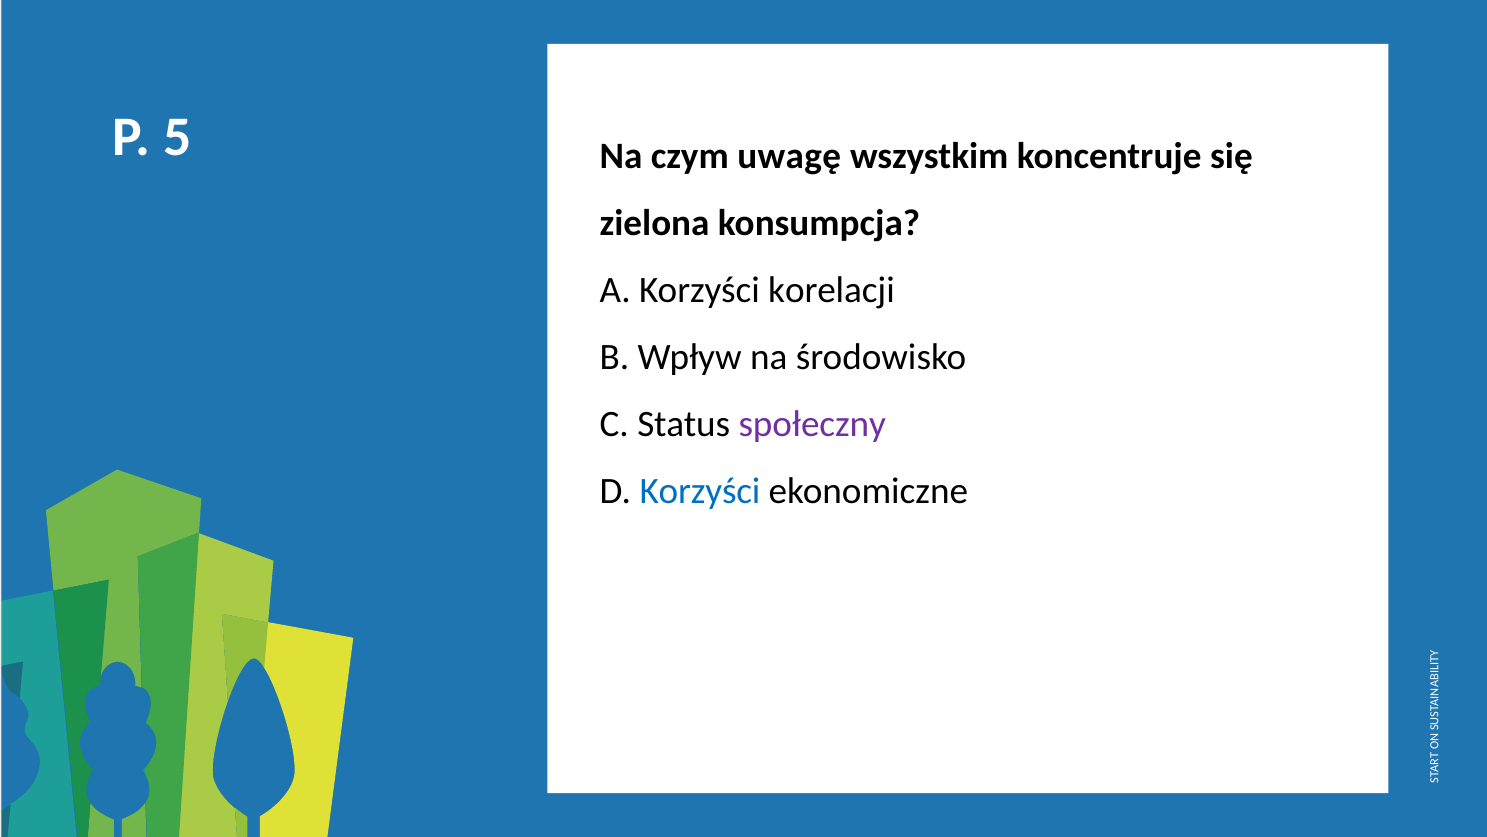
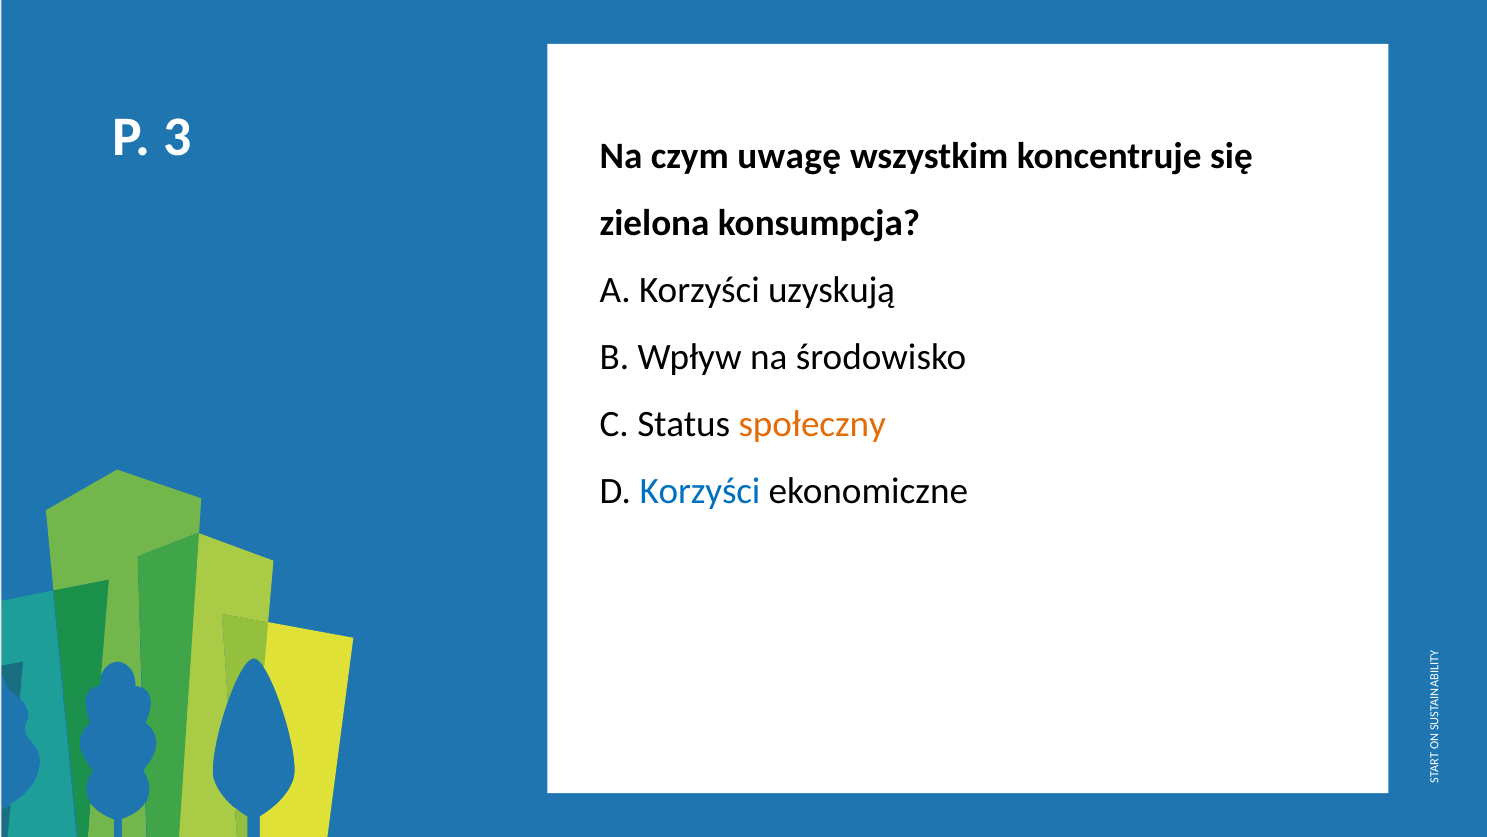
5: 5 -> 3
korelacji: korelacji -> uzyskują
społeczny colour: purple -> orange
